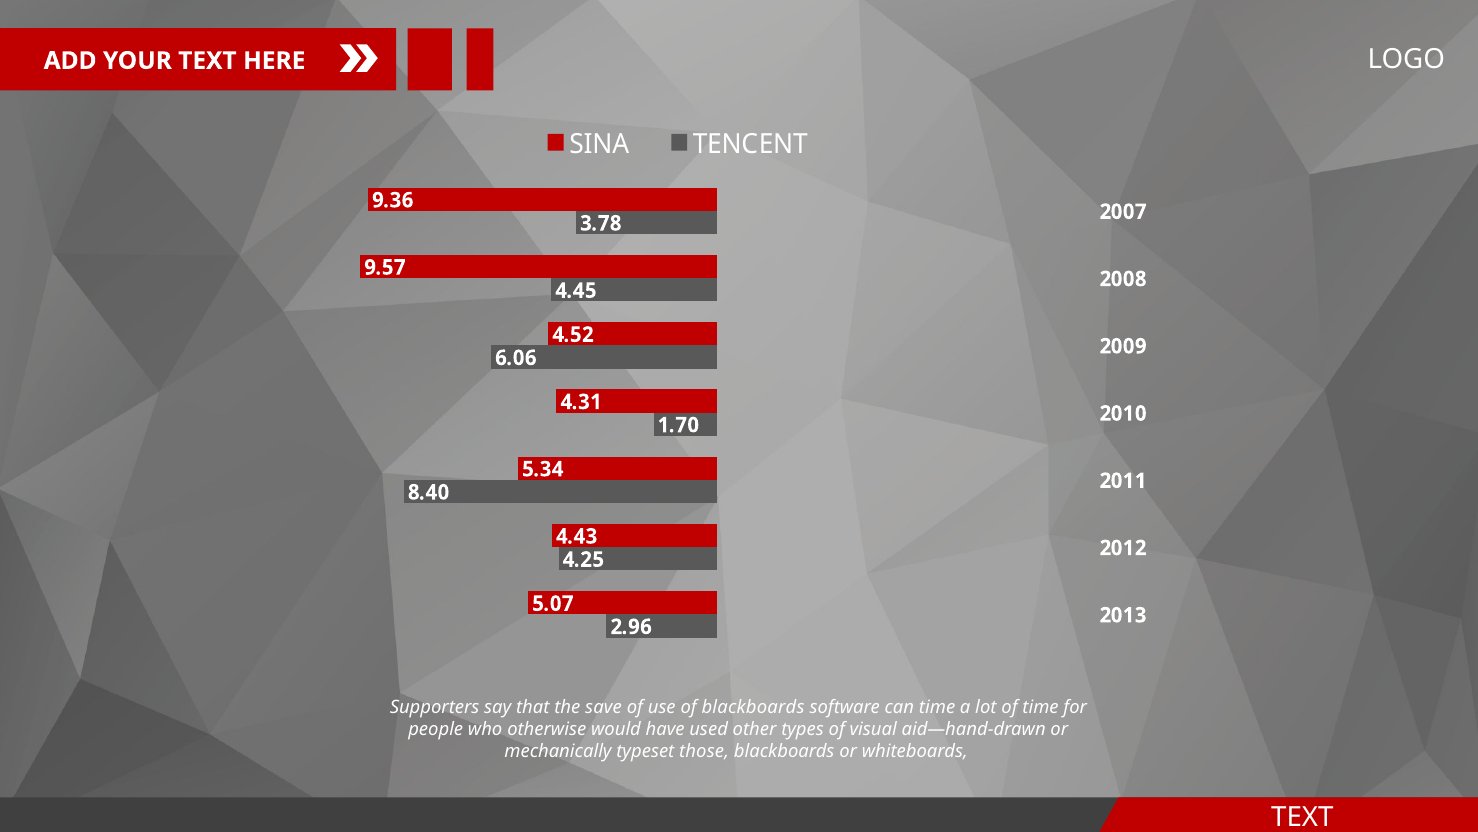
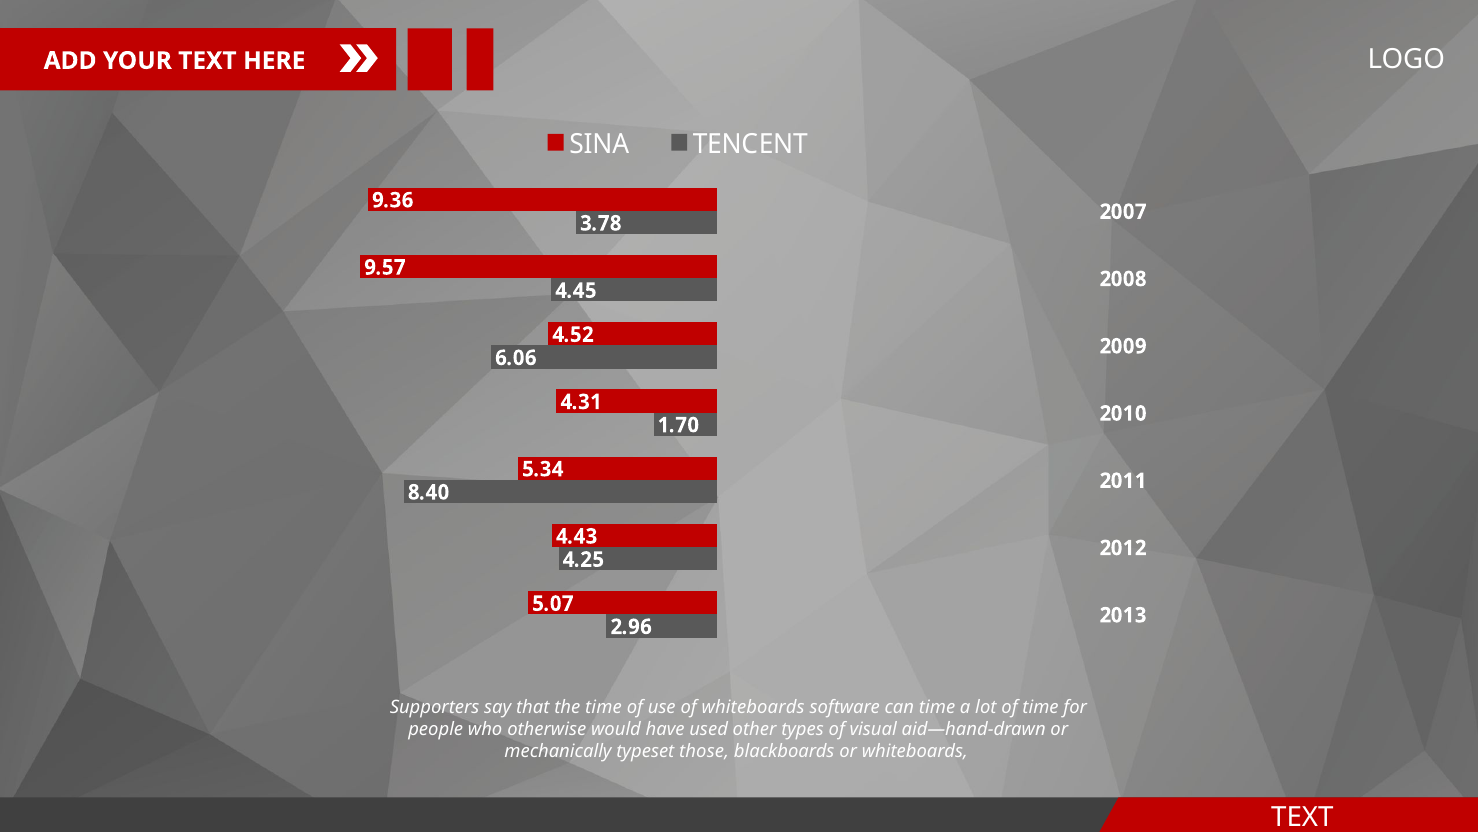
the save: save -> time
of blackboards: blackboards -> whiteboards
